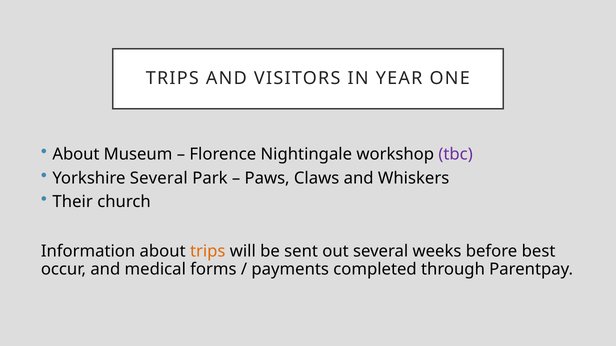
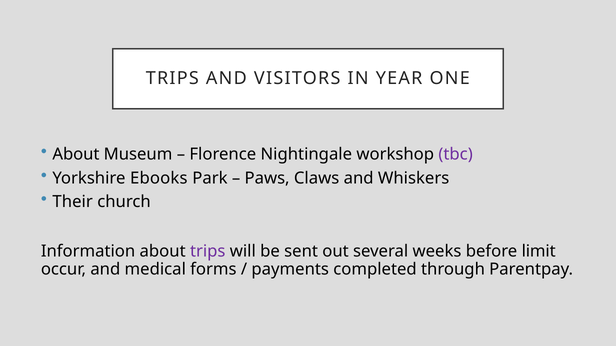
Yorkshire Several: Several -> Ebooks
trips at (208, 252) colour: orange -> purple
best: best -> limit
